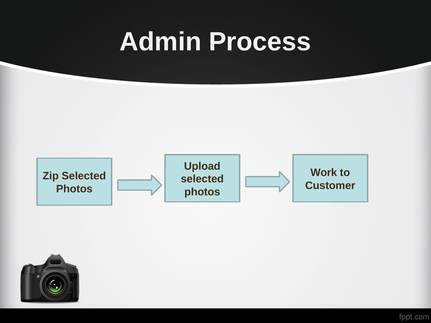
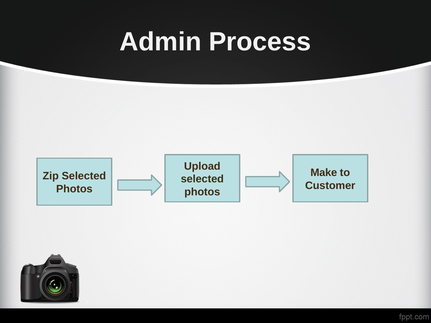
Work: Work -> Make
